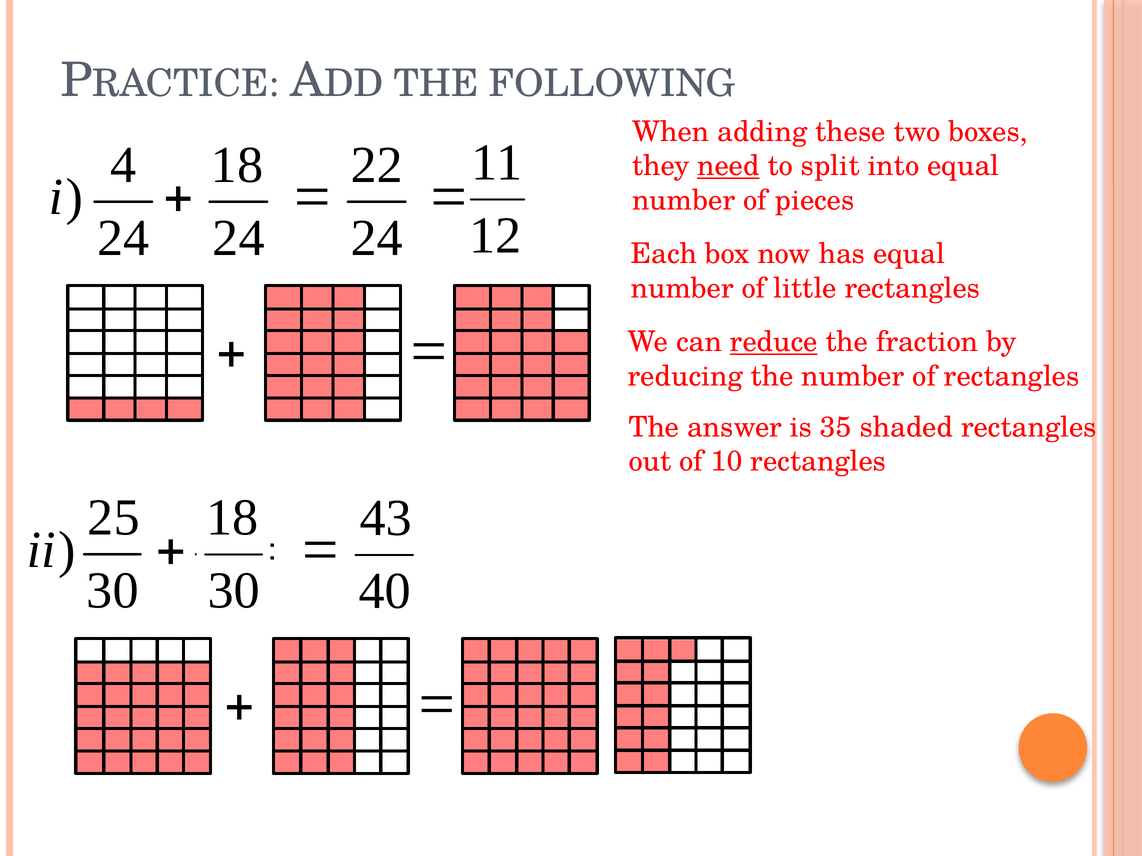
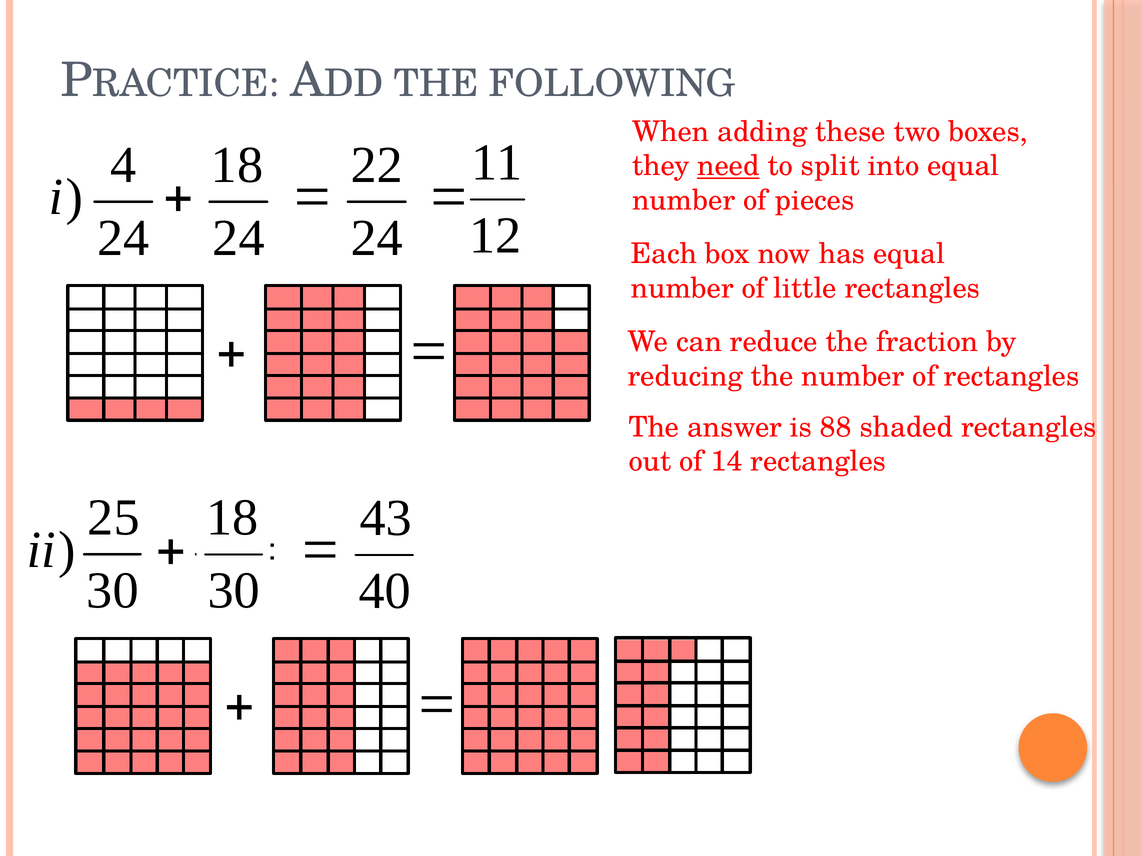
reduce underline: present -> none
35: 35 -> 88
10: 10 -> 14
